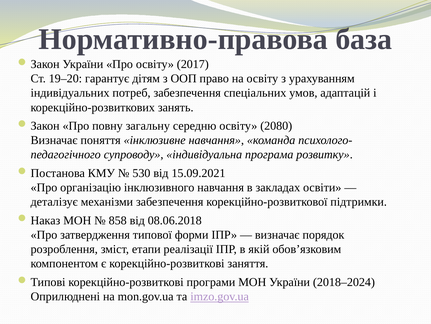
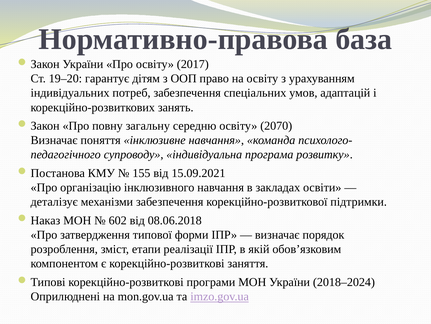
2080: 2080 -> 2070
530: 530 -> 155
858: 858 -> 602
